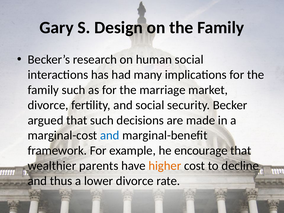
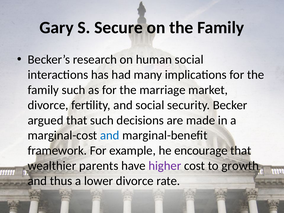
Design: Design -> Secure
higher colour: orange -> purple
decline: decline -> growth
